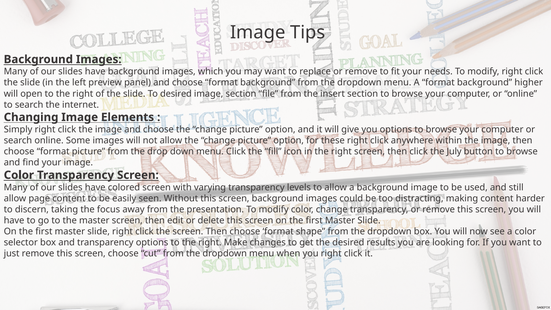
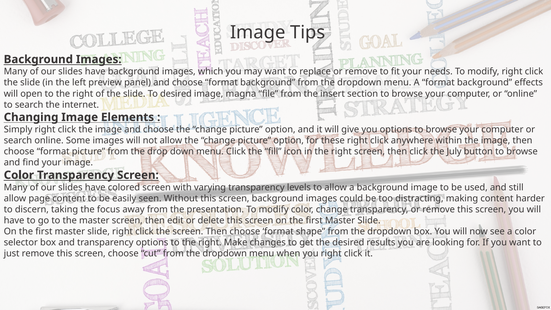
higher: higher -> effects
image section: section -> magna
